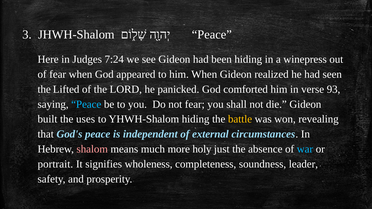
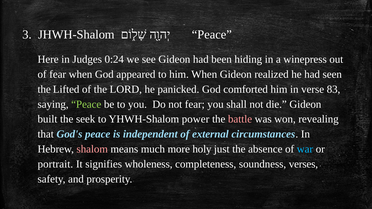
7:24: 7:24 -> 0:24
93: 93 -> 83
Peace at (86, 104) colour: light blue -> light green
uses: uses -> seek
YHWH-Shalom hiding: hiding -> power
battle colour: yellow -> pink
leader: leader -> verses
